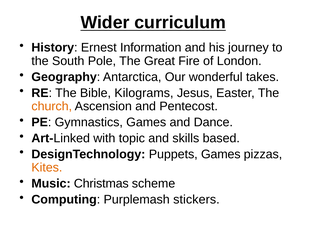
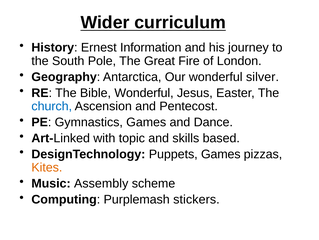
takes: takes -> silver
Bible Kilograms: Kilograms -> Wonderful
church colour: orange -> blue
Christmas: Christmas -> Assembly
